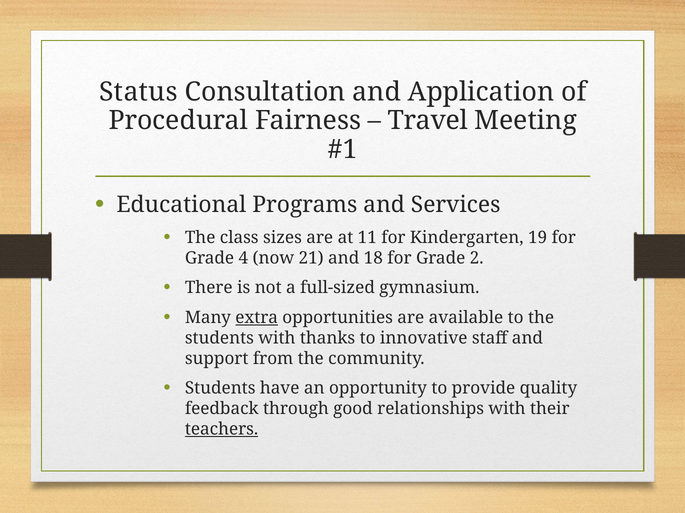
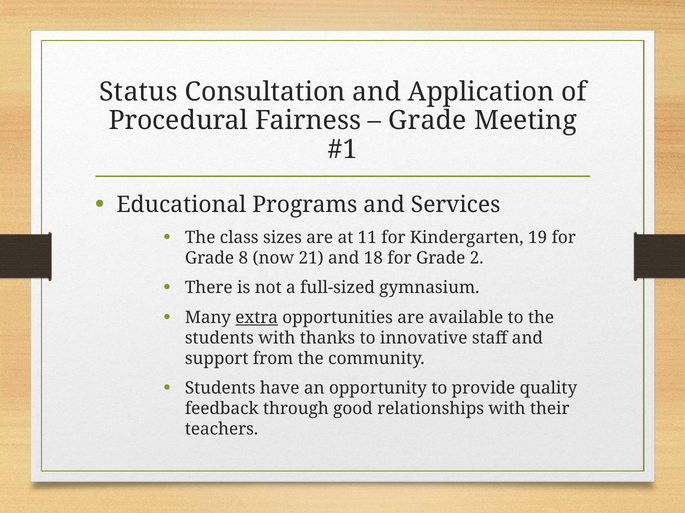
Travel at (428, 121): Travel -> Grade
4: 4 -> 8
teachers underline: present -> none
